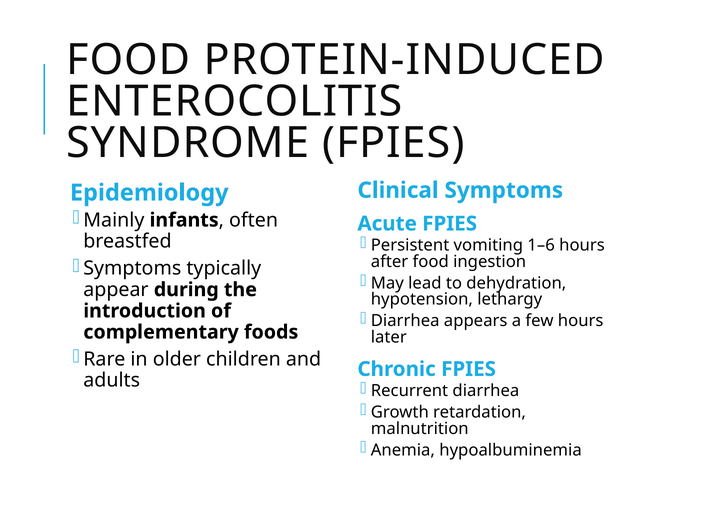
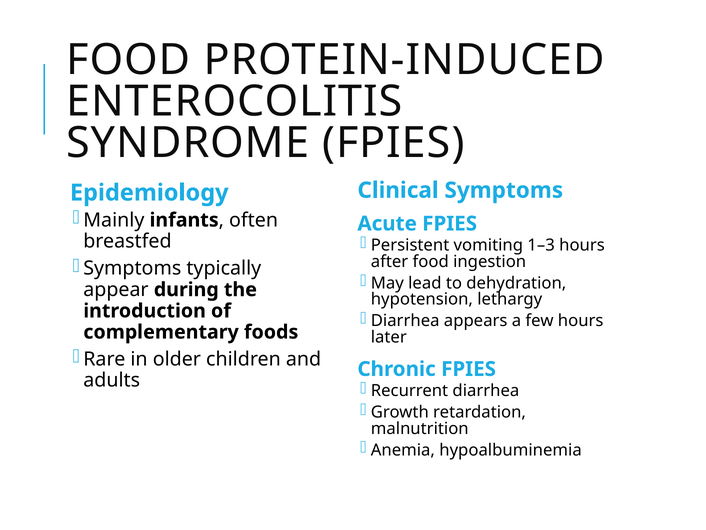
1–6: 1–6 -> 1–3
